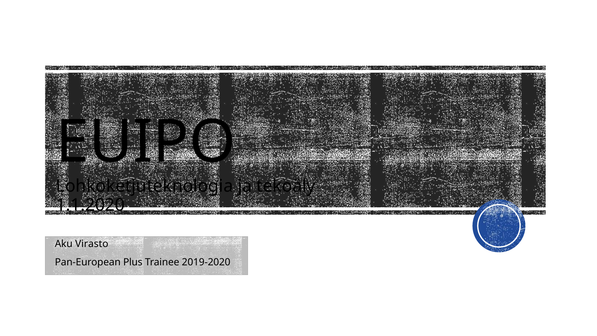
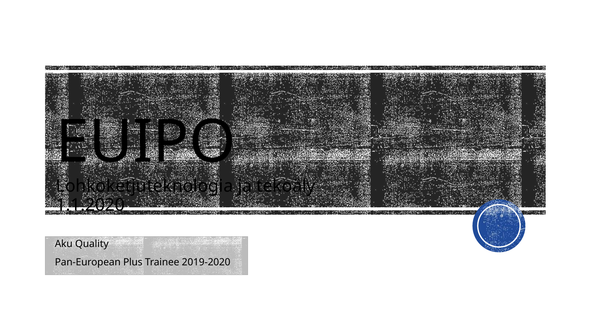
Virasto: Virasto -> Quality
